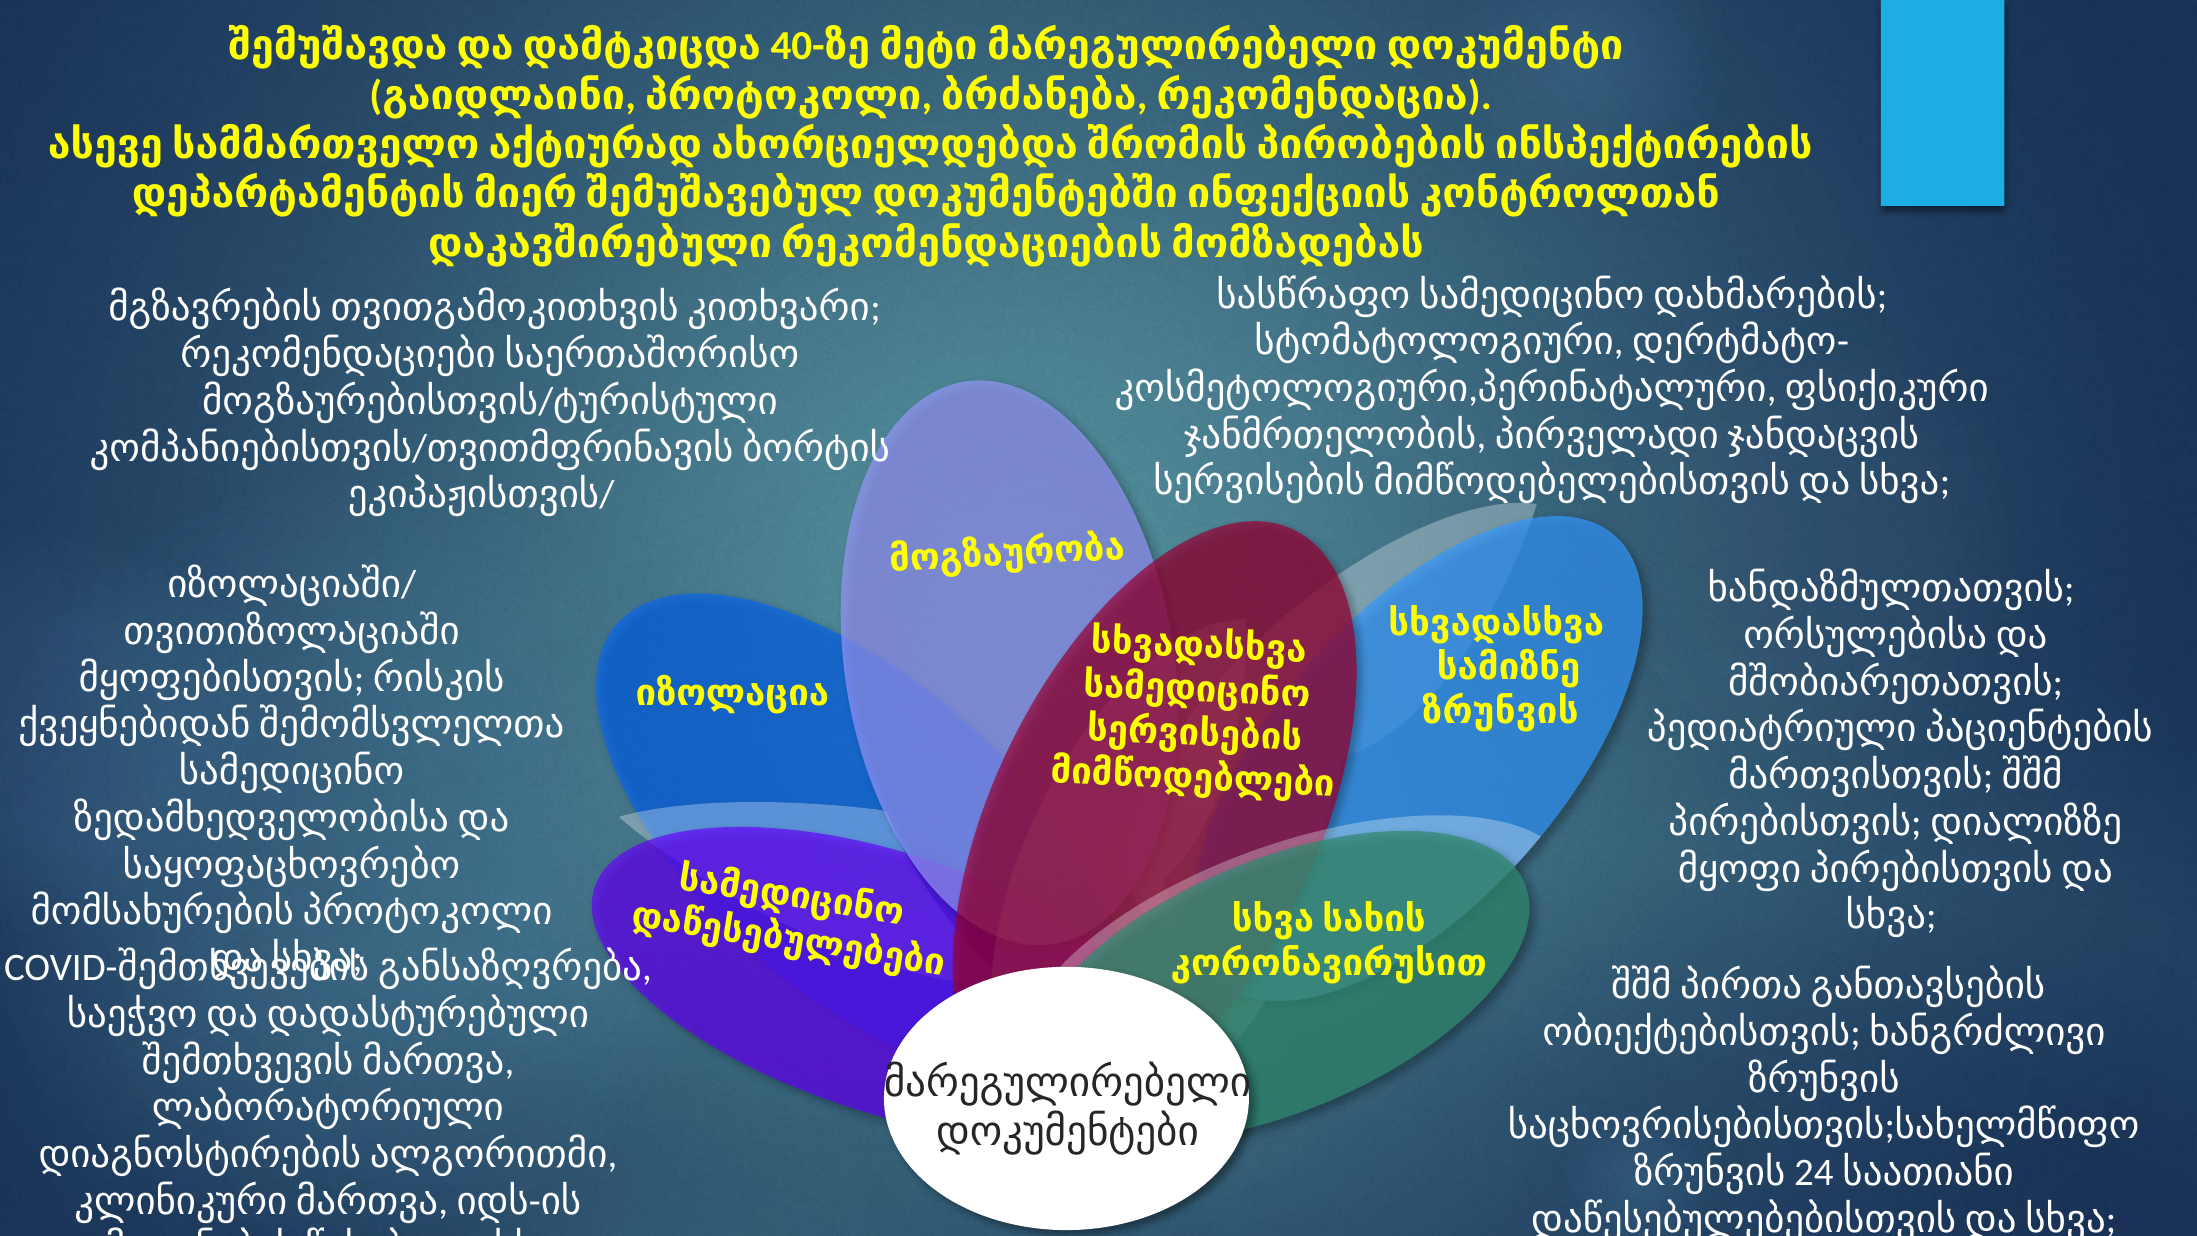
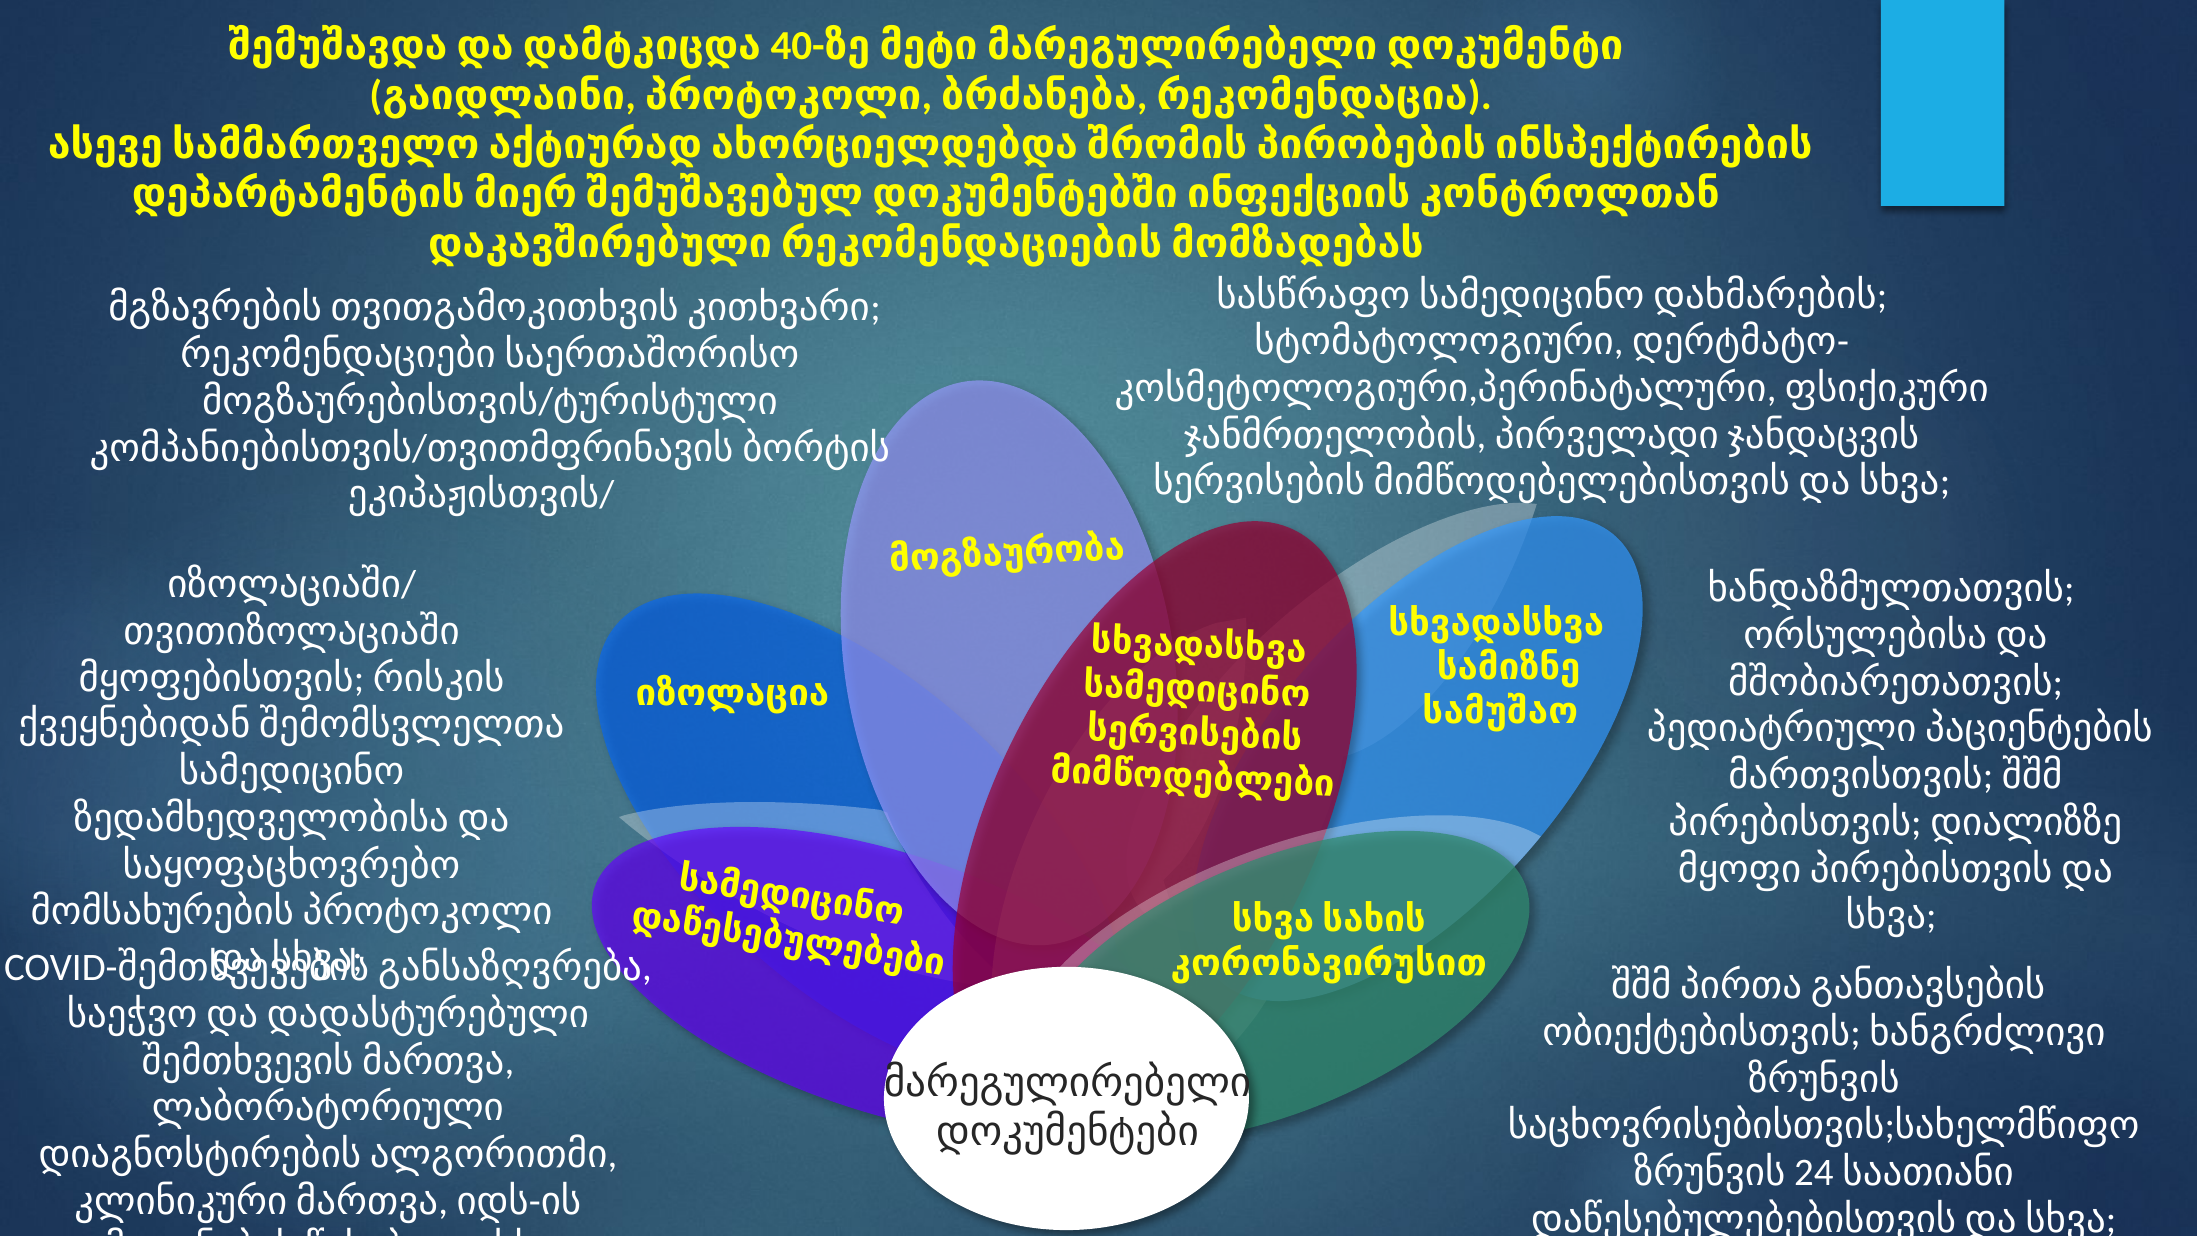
ზრუნვის at (1500, 711): ზრუნვის -> სამუშაო
